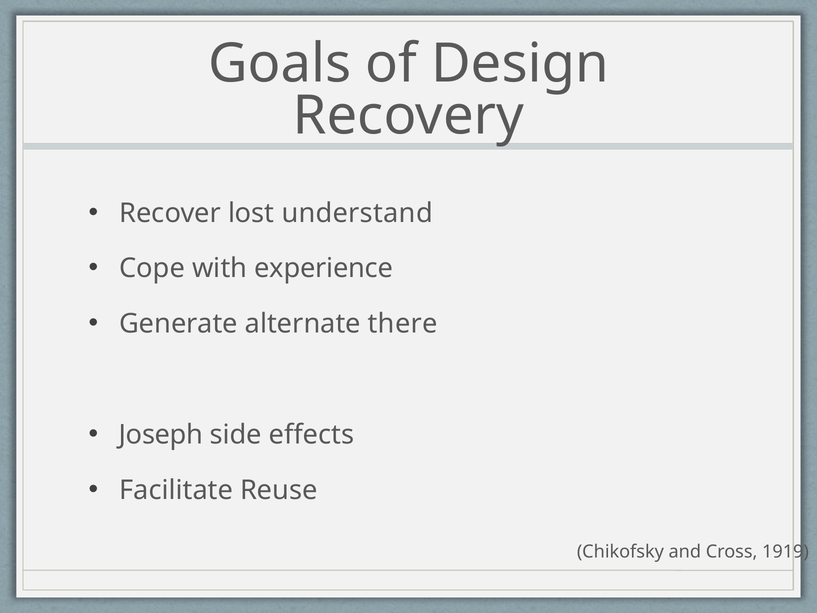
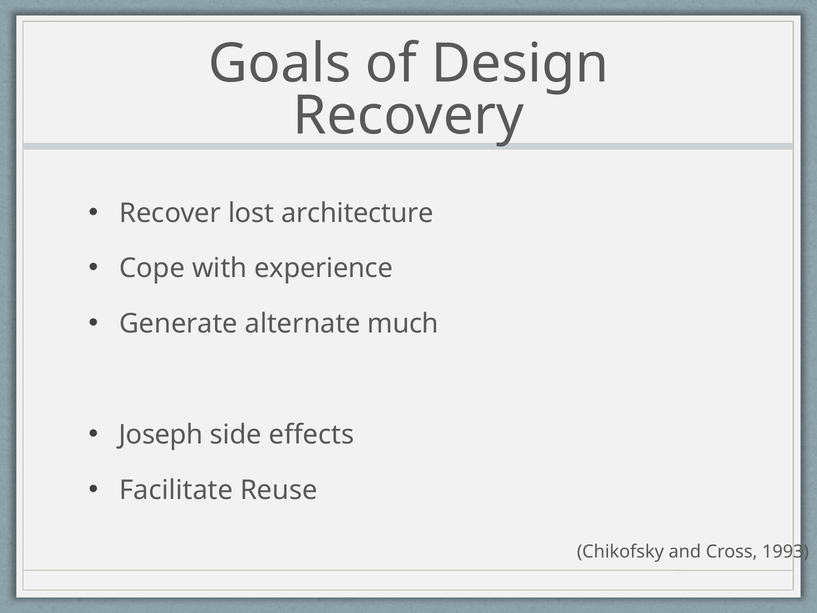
understand: understand -> architecture
there: there -> much
1919: 1919 -> 1993
